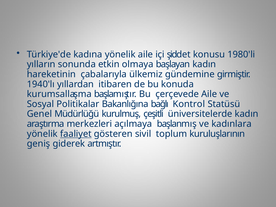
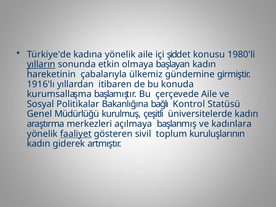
yılların underline: none -> present
1940'lı: 1940'lı -> 1916'lı
geniş at (39, 144): geniş -> kadın
